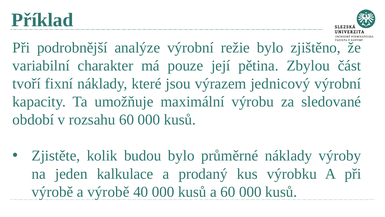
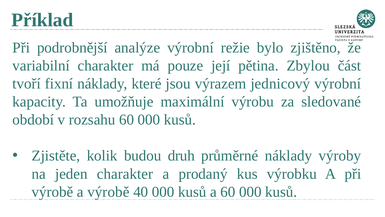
budou bylo: bylo -> druh
jeden kalkulace: kalkulace -> charakter
